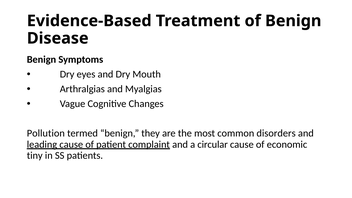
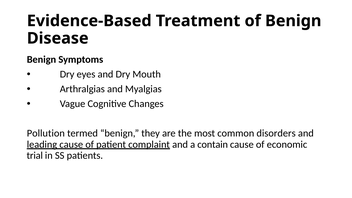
circular: circular -> contain
tiny: tiny -> trial
